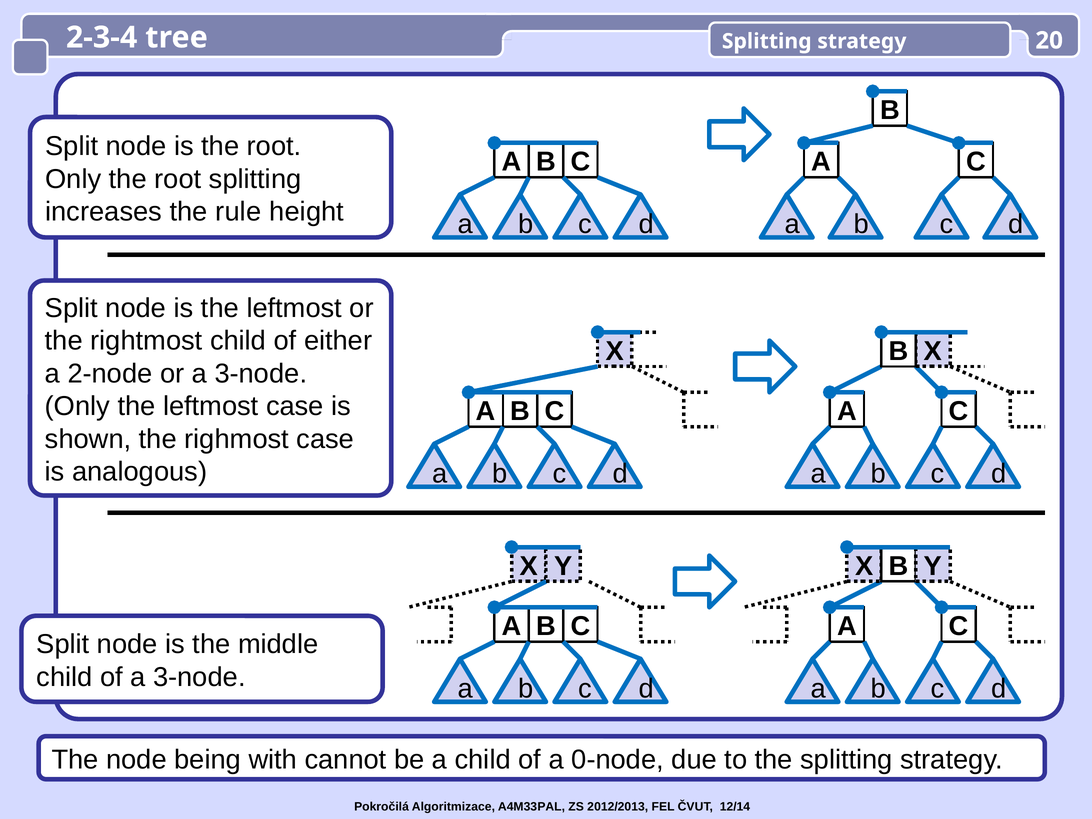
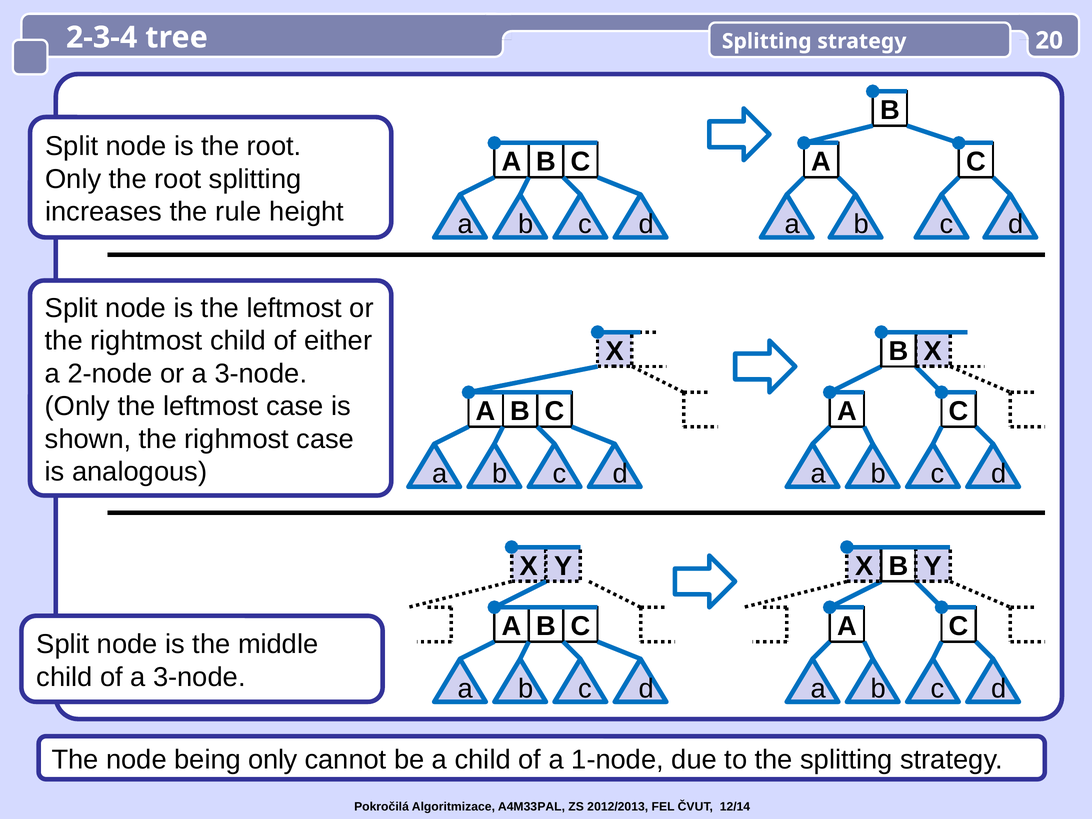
being with: with -> only
0-node: 0-node -> 1-node
